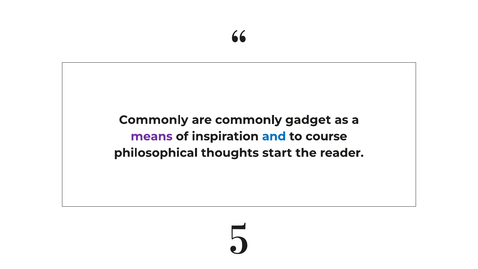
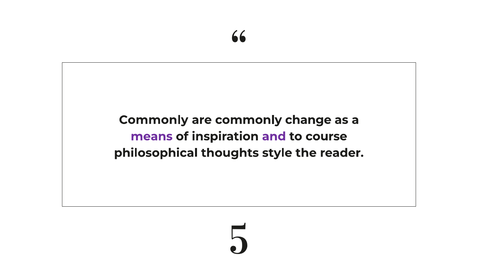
gadget: gadget -> change
and colour: blue -> purple
start: start -> style
